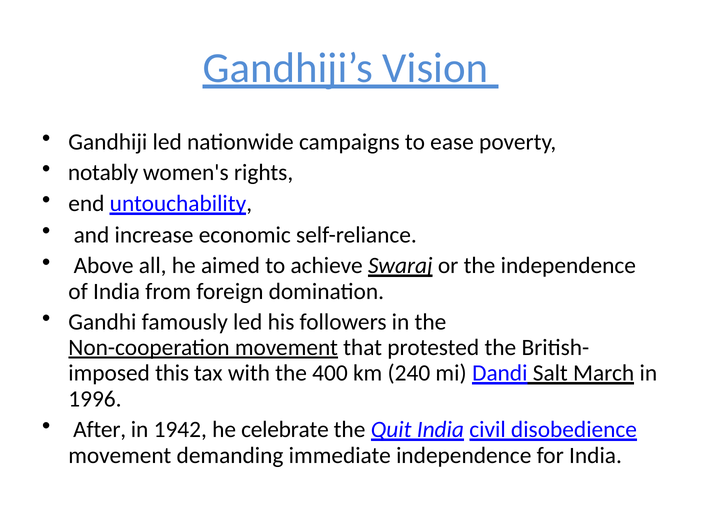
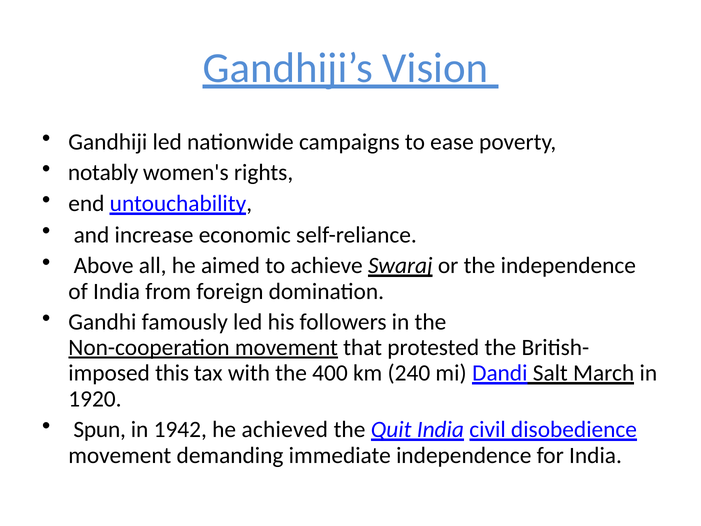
1996: 1996 -> 1920
After: After -> Spun
celebrate: celebrate -> achieved
